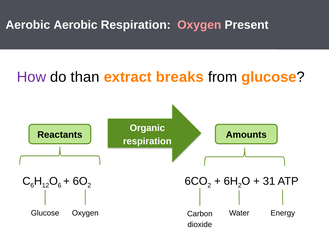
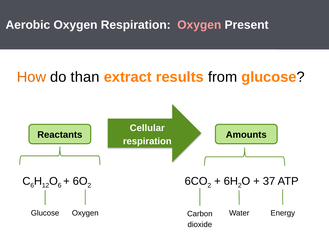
Aerobic Aerobic: Aerobic -> Oxygen
How colour: purple -> orange
breaks: breaks -> results
Organic: Organic -> Cellular
31: 31 -> 37
